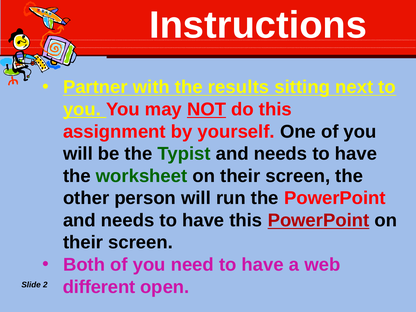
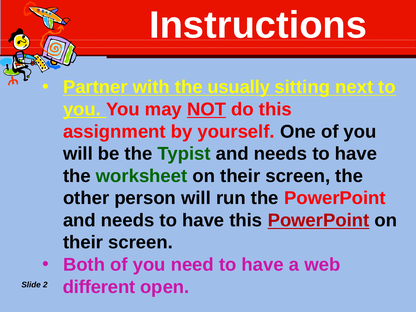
results: results -> usually
